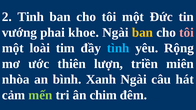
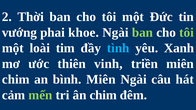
Tinh: Tinh -> Thời
ban at (142, 33) colour: yellow -> light green
tôi at (187, 33) colour: pink -> light green
Rộng: Rộng -> Xanh
lượn: lượn -> vinh
nhòa at (16, 80): nhòa -> chim
bình Xanh: Xanh -> Miên
